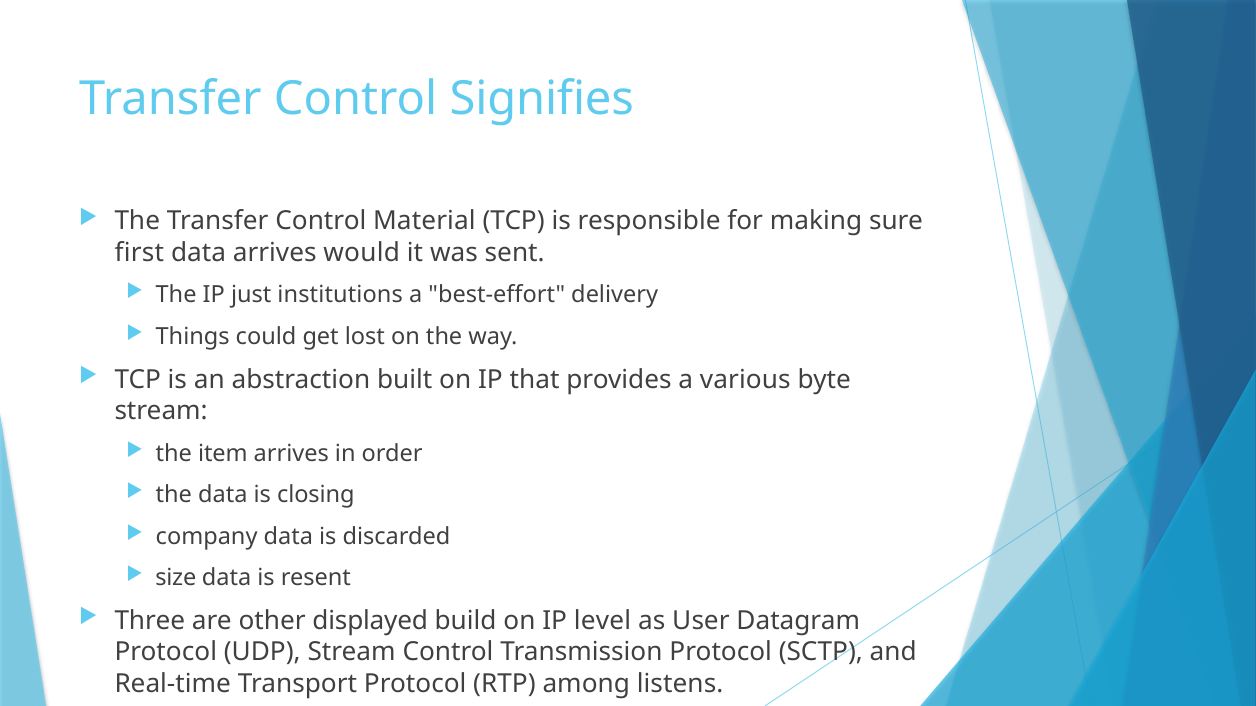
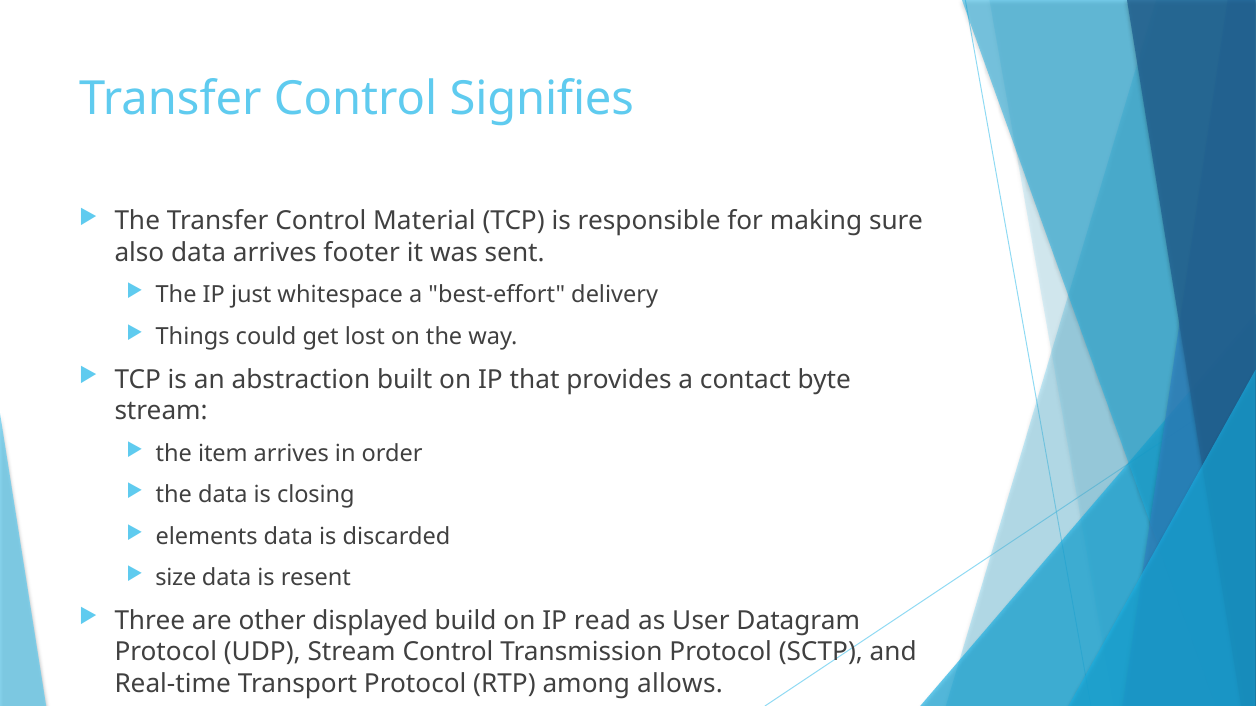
first: first -> also
would: would -> footer
institutions: institutions -> whitespace
various: various -> contact
company: company -> elements
level: level -> read
listens: listens -> allows
